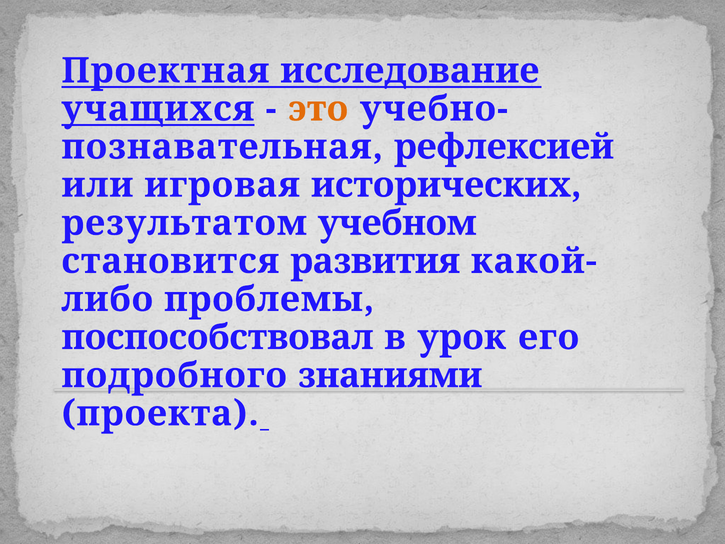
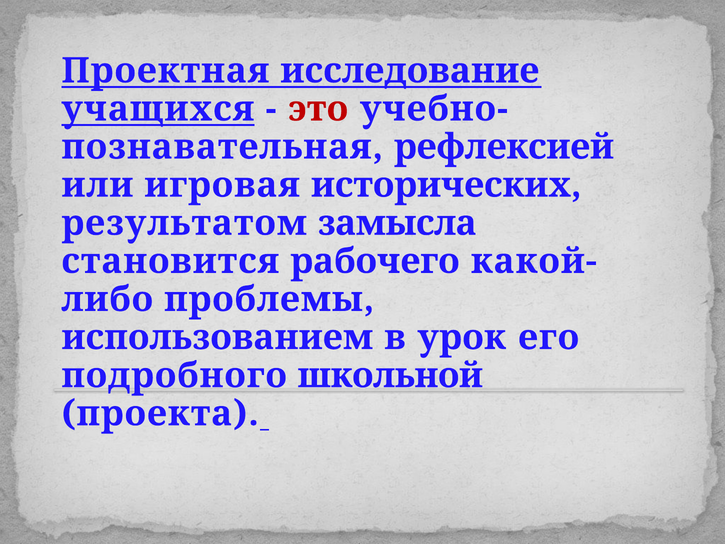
это colour: orange -> red
учебном: учебном -> замысла
развития: развития -> рабочего
поспособствовал: поспособствовал -> использованием
знаниями: знаниями -> школьной
